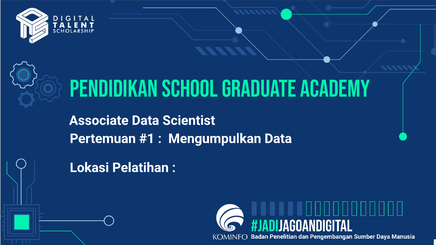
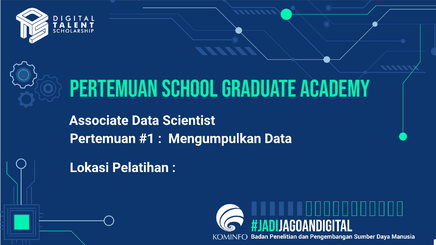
Pendidikan at (114, 89): Pendidikan -> Pertemuan
